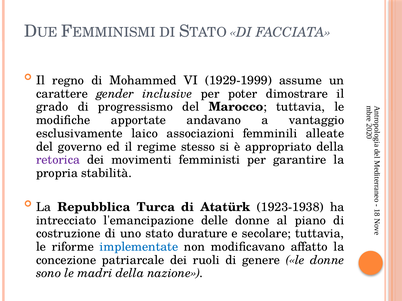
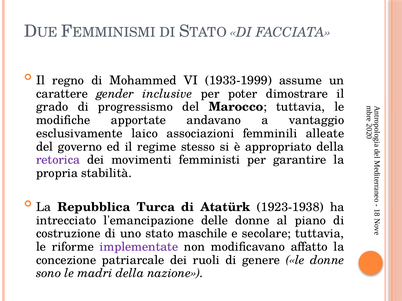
1929-1999: 1929-1999 -> 1933-1999
durature: durature -> maschile
implementate colour: blue -> purple
